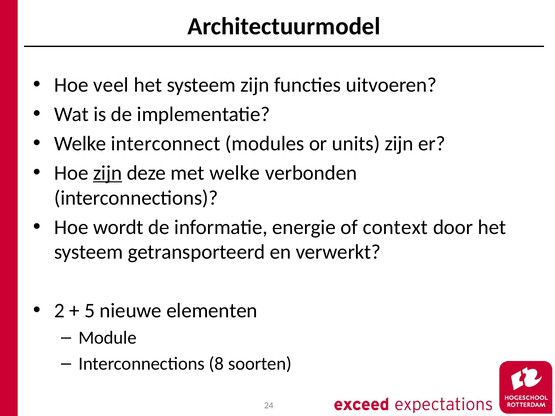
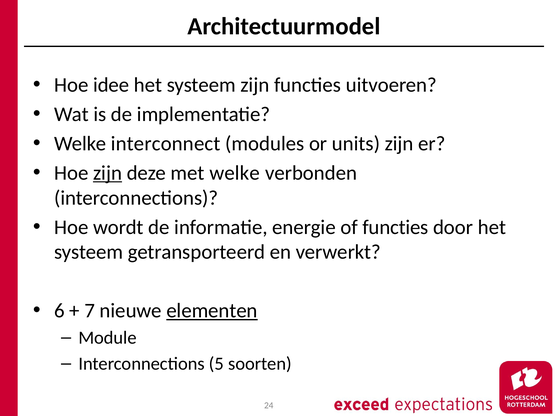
veel: veel -> idee
of context: context -> functies
2: 2 -> 6
5: 5 -> 7
elementen underline: none -> present
8: 8 -> 5
